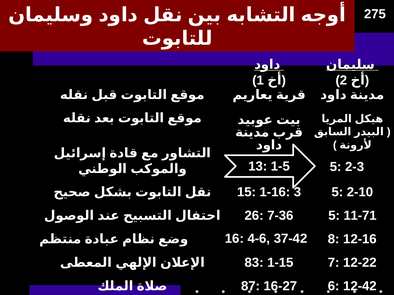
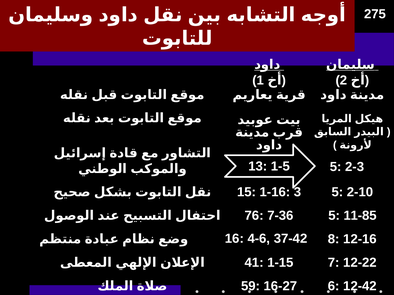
26: 26 -> 76
11-71: 11-71 -> 11-85
83: 83 -> 41
87: 87 -> 59
